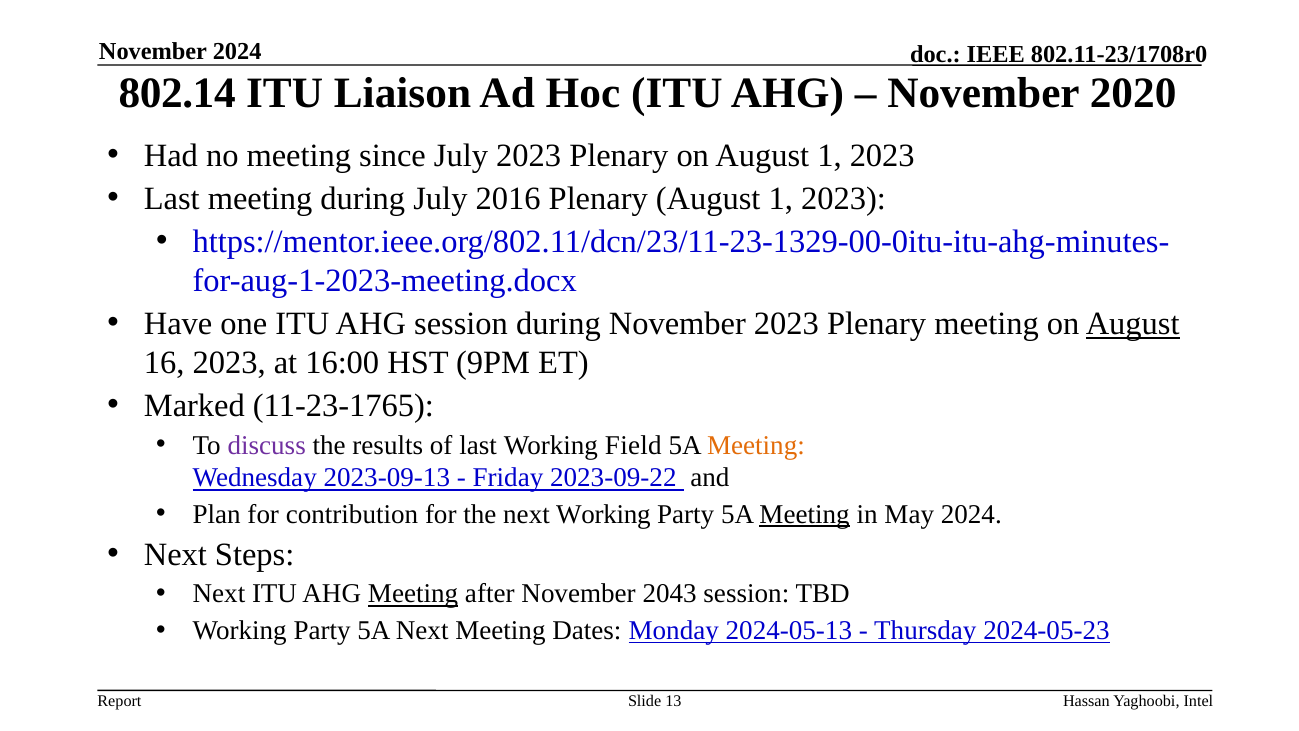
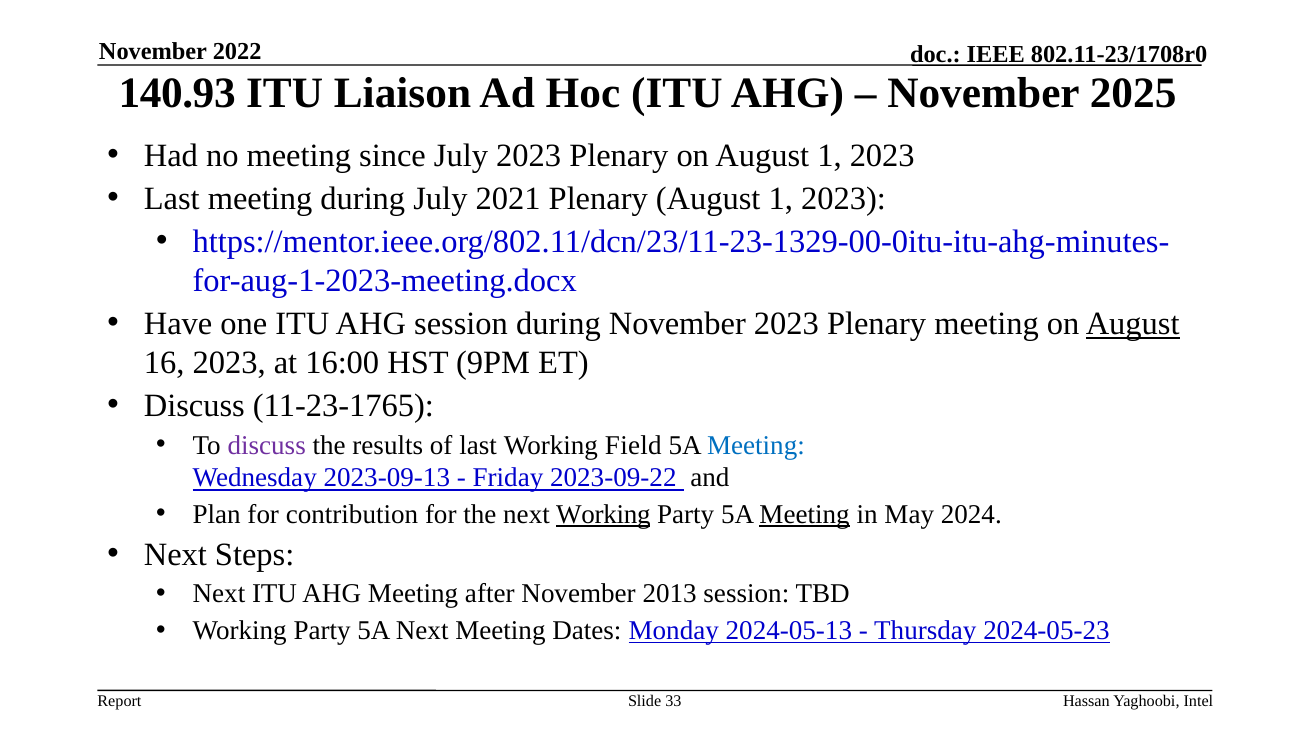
November 2024: 2024 -> 2022
802.14: 802.14 -> 140.93
2020: 2020 -> 2025
2016: 2016 -> 2021
Marked at (194, 406): Marked -> Discuss
Meeting at (756, 445) colour: orange -> blue
Working at (603, 514) underline: none -> present
Meeting at (413, 594) underline: present -> none
2043: 2043 -> 2013
13: 13 -> 33
